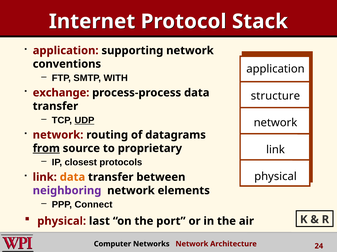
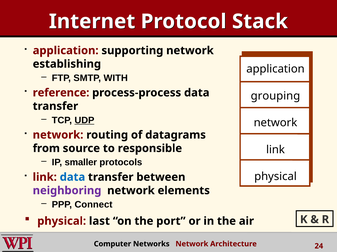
conventions: conventions -> establishing
exchange: exchange -> reference
structure: structure -> grouping
from underline: present -> none
proprietary: proprietary -> responsible
closest: closest -> smaller
data at (72, 178) colour: orange -> blue
